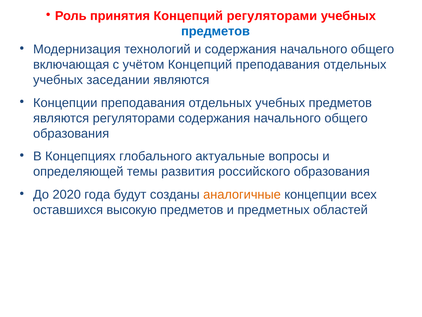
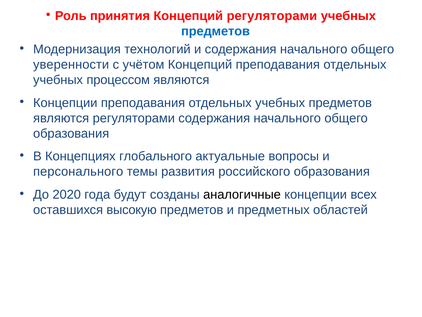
включающая: включающая -> уверенности
заседании: заседании -> процессом
определяющей: определяющей -> персонального
аналогичные colour: orange -> black
